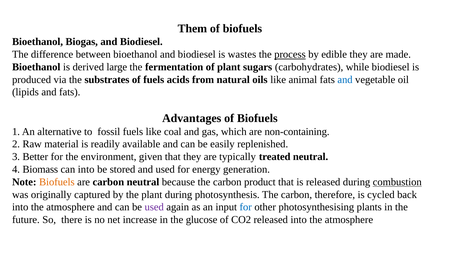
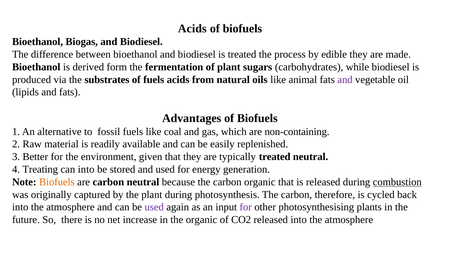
Them at (192, 28): Them -> Acids
is wastes: wastes -> treated
process underline: present -> none
large: large -> form
and at (345, 80) colour: blue -> purple
Biomass: Biomass -> Treating
carbon product: product -> organic
for at (246, 207) colour: blue -> purple
the glucose: glucose -> organic
